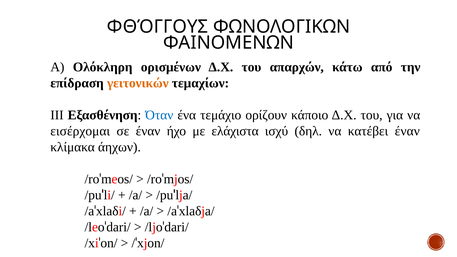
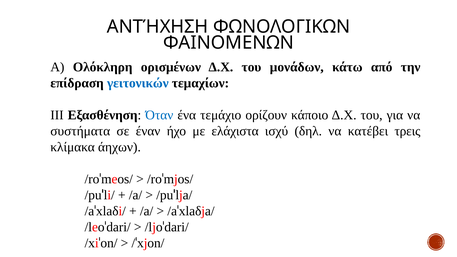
ΦΘΌΓΓΟΥΣ: ΦΘΌΓΓΟΥΣ -> ΑΝΤΉΧΗΣΗ
απαρχών: απαρχών -> μονάδων
γειτονικών colour: orange -> blue
εισέρχομαι: εισέρχομαι -> συστήματα
κατέβει έναν: έναν -> τρεις
